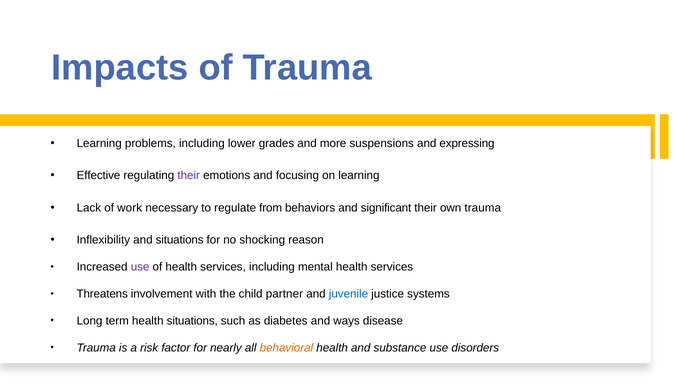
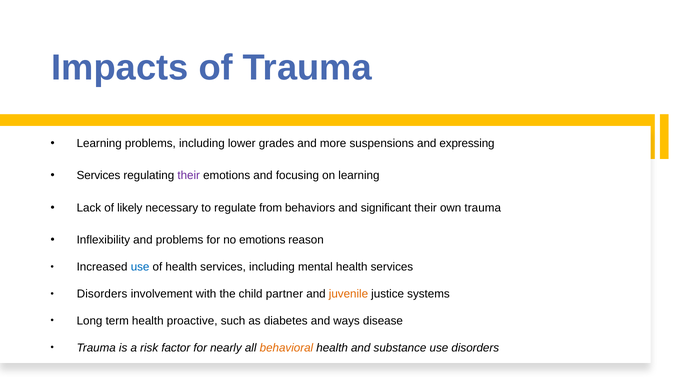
Effective at (99, 175): Effective -> Services
work: work -> likely
and situations: situations -> problems
no shocking: shocking -> emotions
use at (140, 267) colour: purple -> blue
Threatens at (102, 294): Threatens -> Disorders
juvenile colour: blue -> orange
health situations: situations -> proactive
